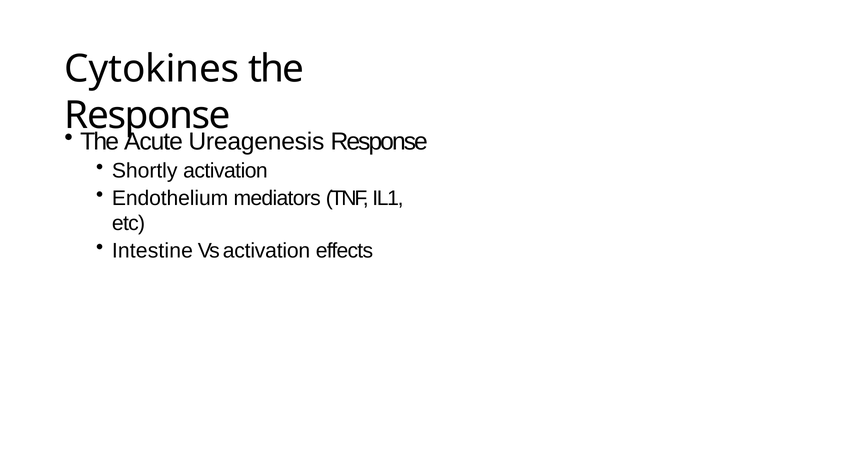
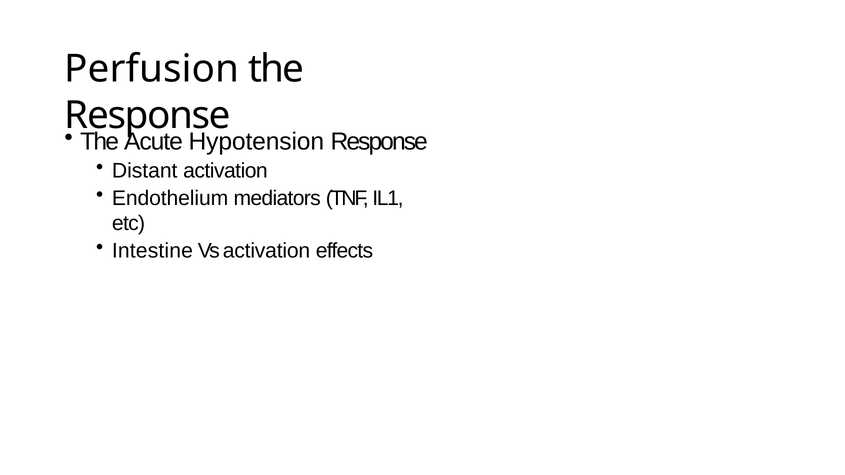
Cytokines: Cytokines -> Perfusion
Ureagenesis: Ureagenesis -> Hypotension
Shortly: Shortly -> Distant
